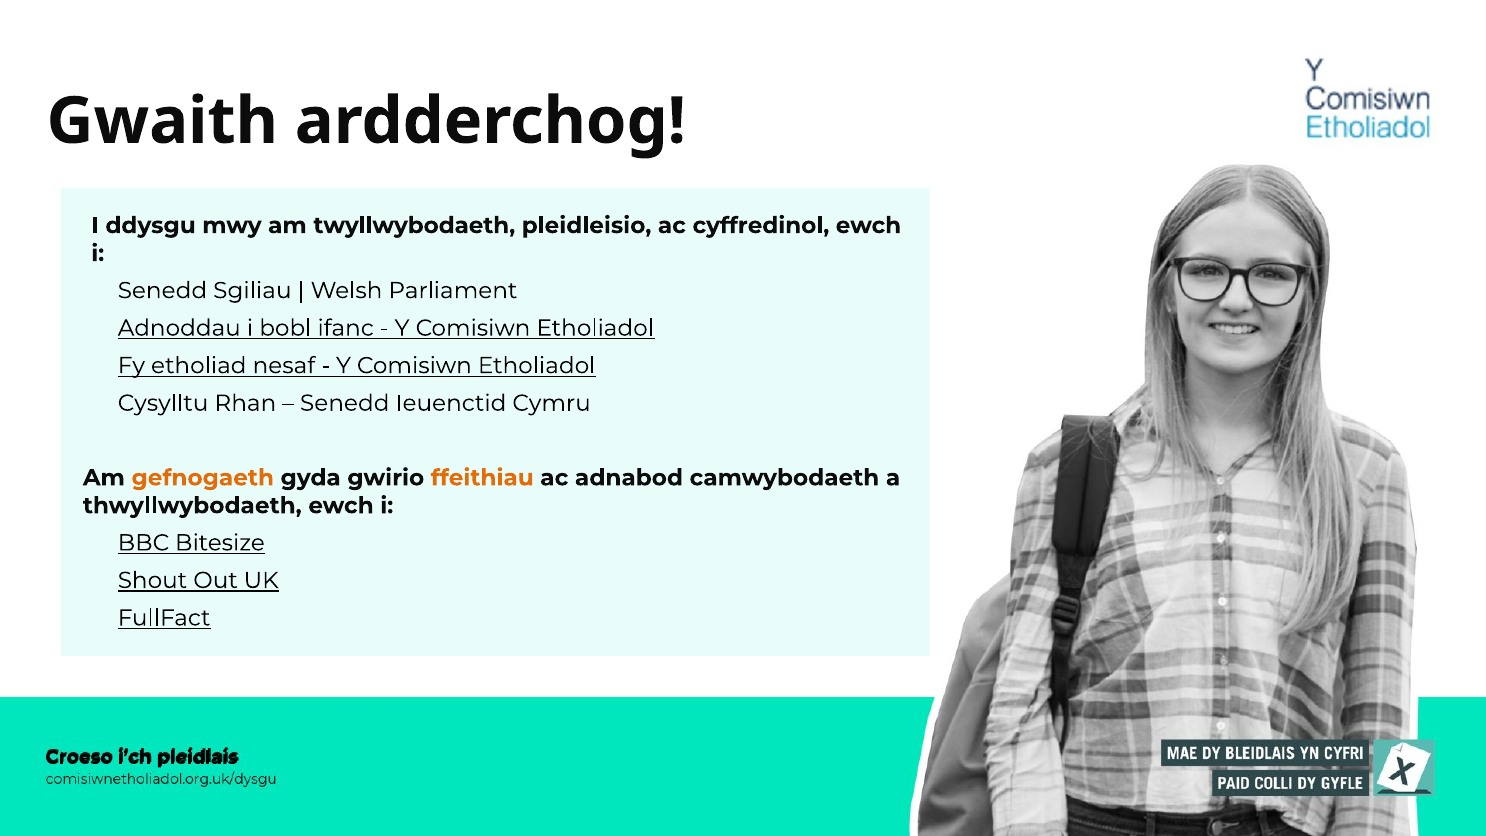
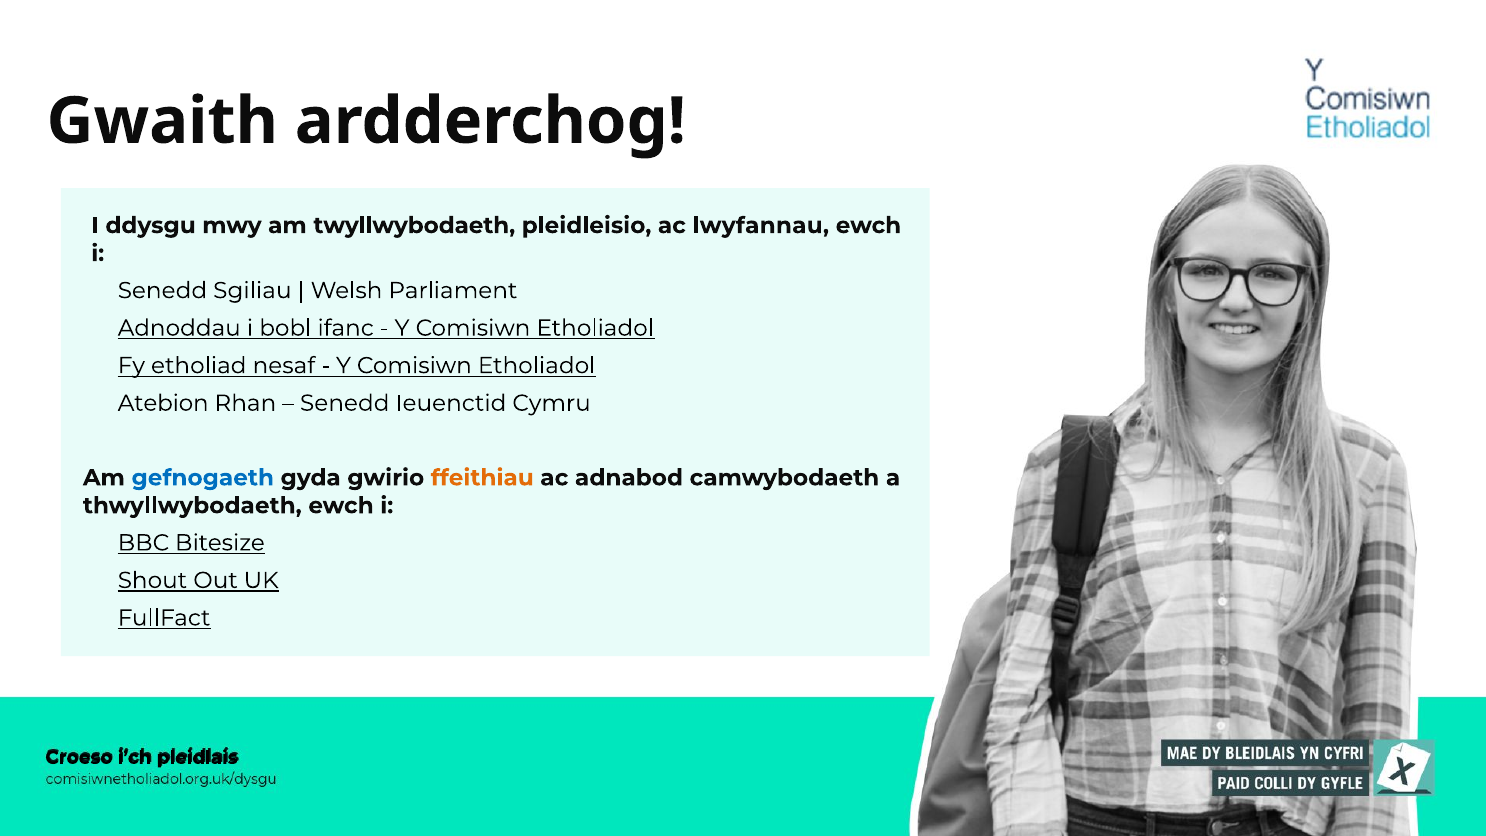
cyffredinol: cyffredinol -> lwyfannau
Cysylltu: Cysylltu -> Atebion
gefnogaeth colour: orange -> blue
